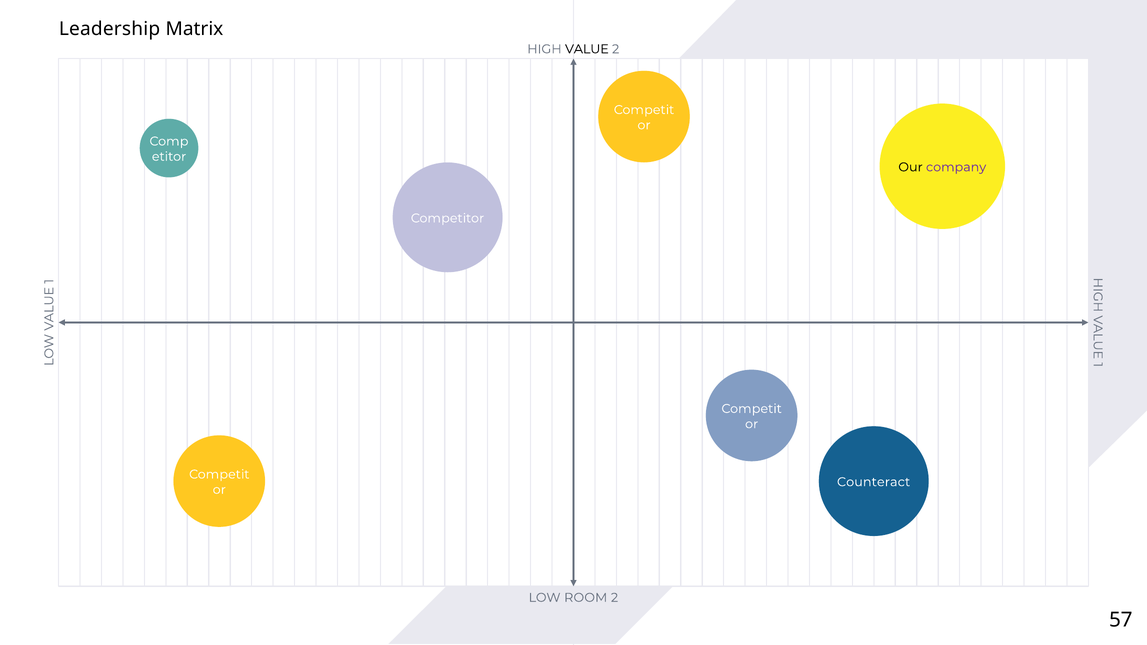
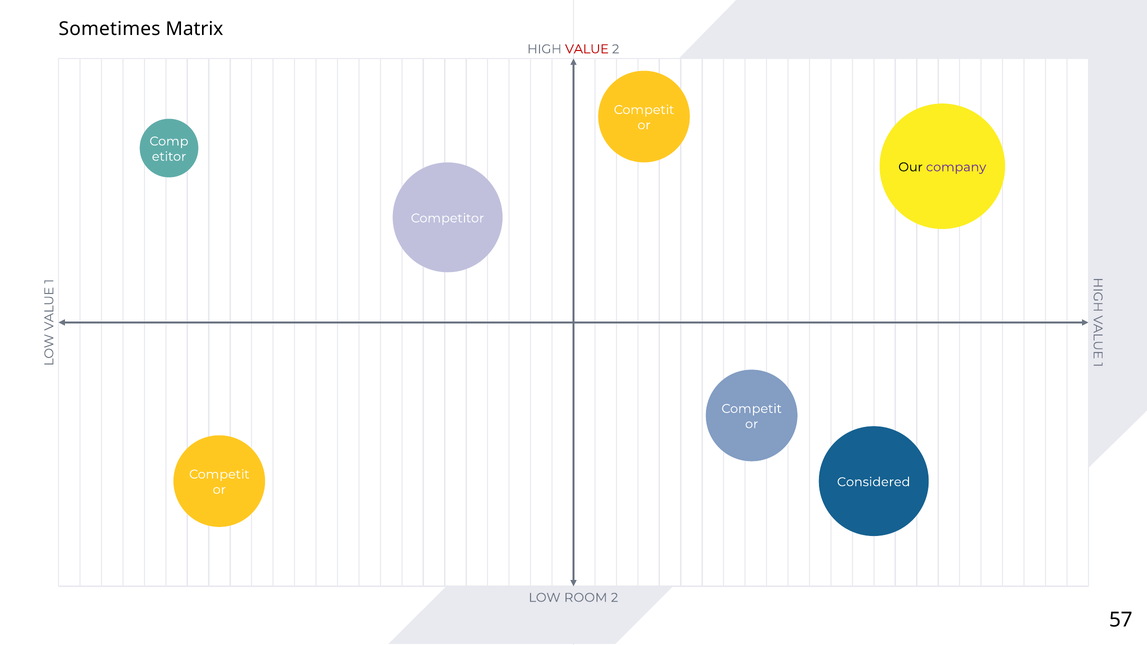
Leadership: Leadership -> Sometimes
VALUE colour: black -> red
Counteract: Counteract -> Considered
